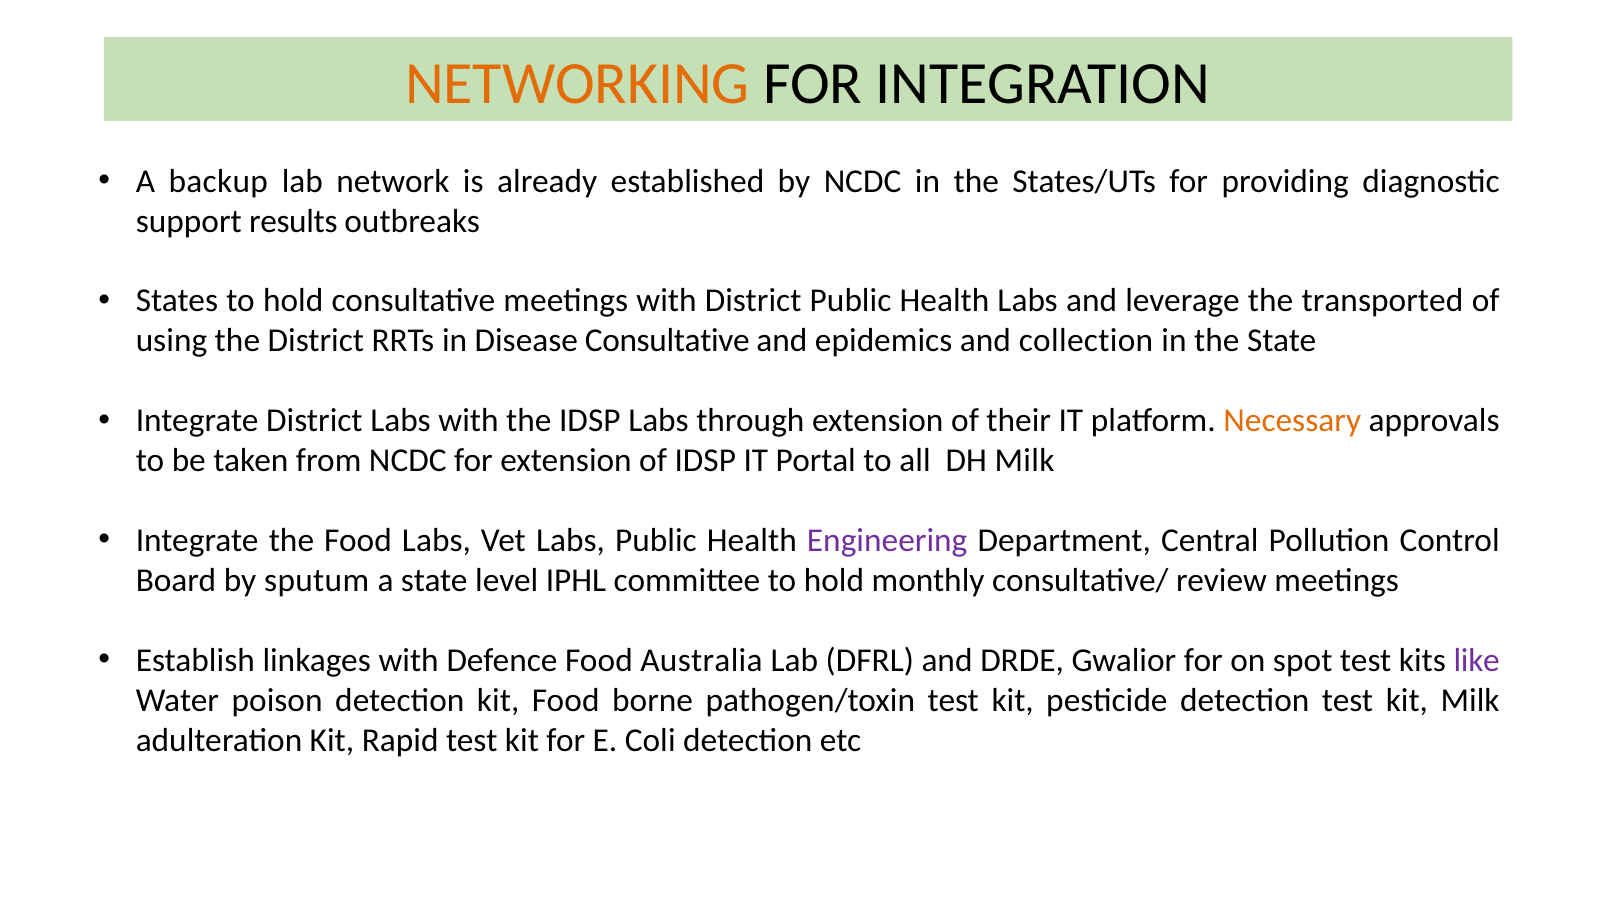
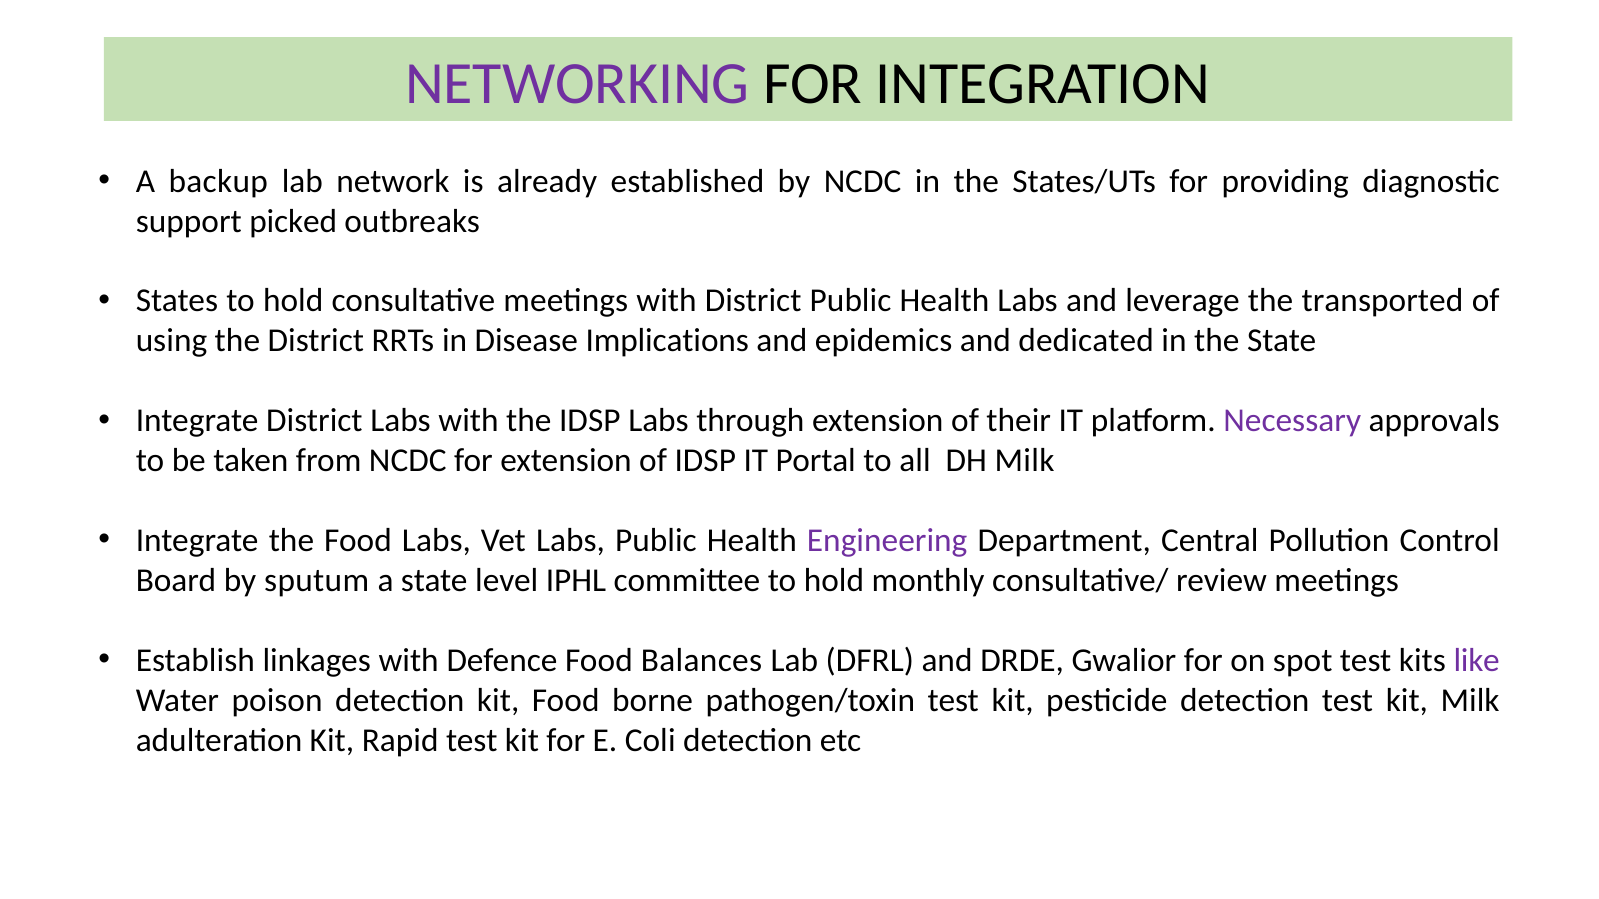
NETWORKING colour: orange -> purple
results: results -> picked
Disease Consultative: Consultative -> Implications
collection: collection -> dedicated
Necessary colour: orange -> purple
Australia: Australia -> Balances
